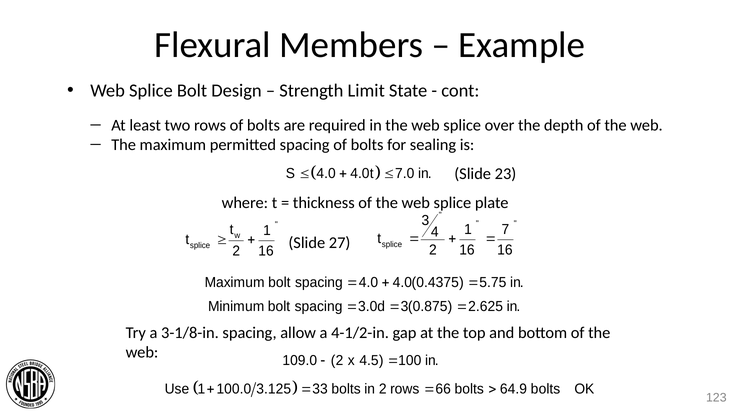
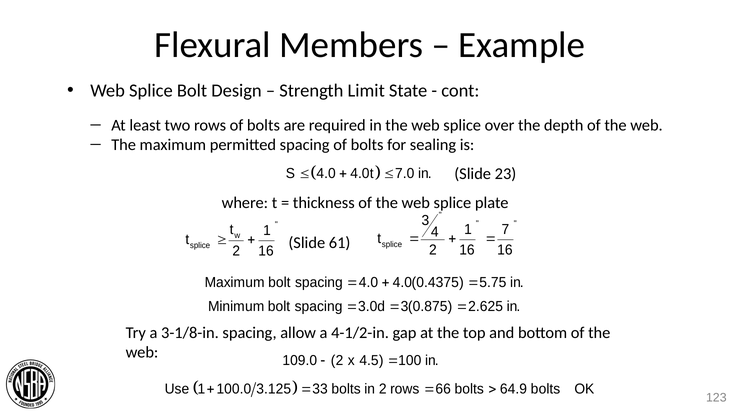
27: 27 -> 61
